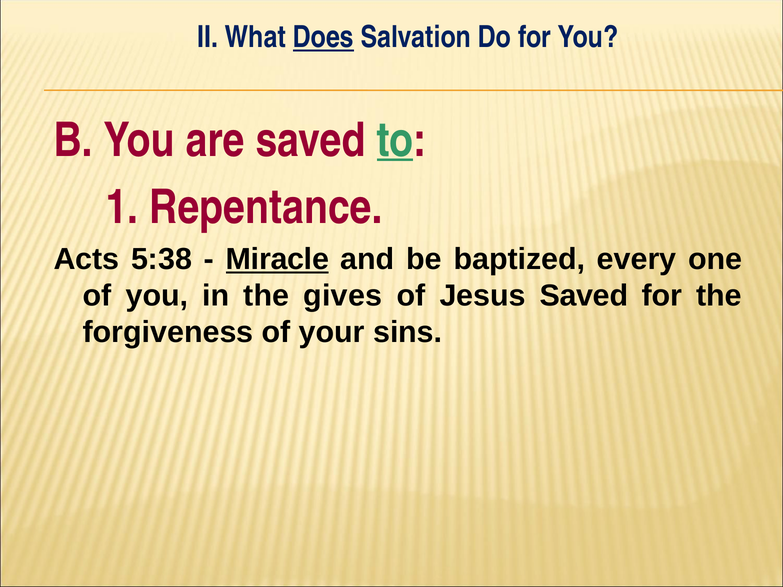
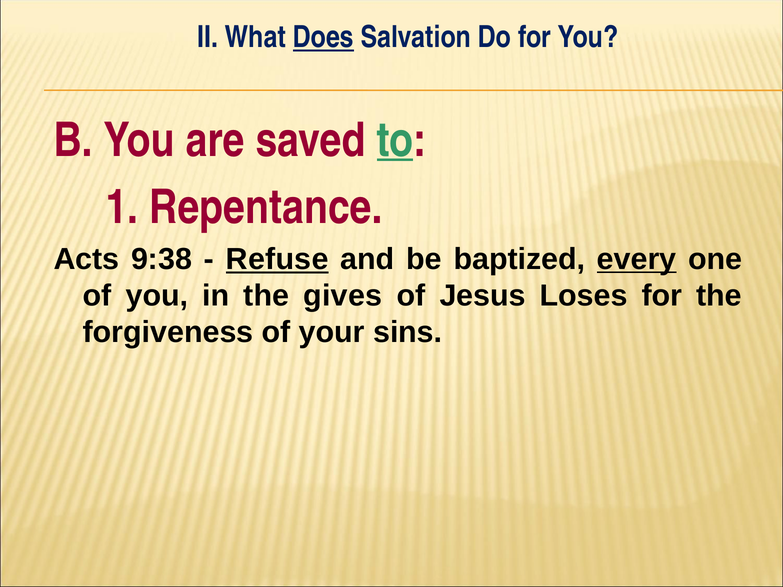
5:38: 5:38 -> 9:38
Miracle: Miracle -> Refuse
every underline: none -> present
Jesus Saved: Saved -> Loses
